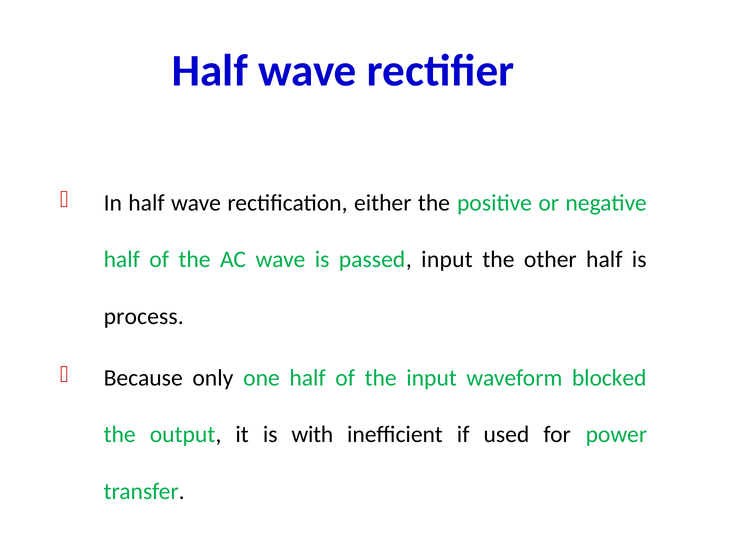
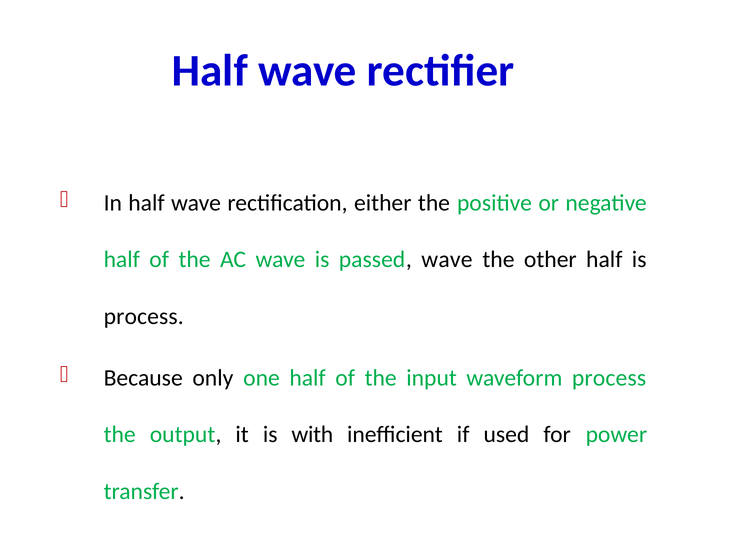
passed input: input -> wave
waveform blocked: blocked -> process
